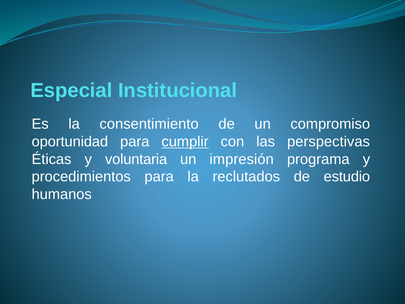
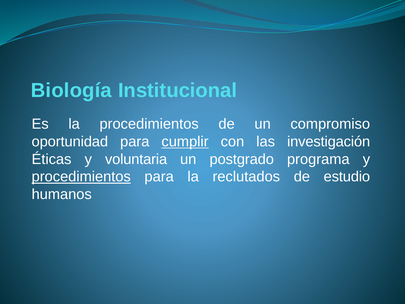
Especial: Especial -> Biología
la consentimiento: consentimiento -> procedimientos
perspectivas: perspectivas -> investigación
impresión: impresión -> postgrado
procedimientos at (81, 177) underline: none -> present
